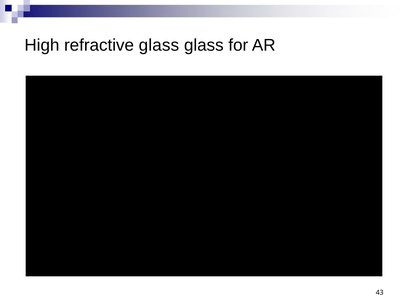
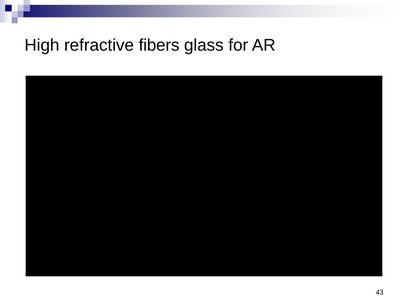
refractive glass: glass -> fibers
